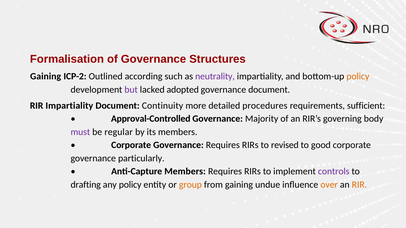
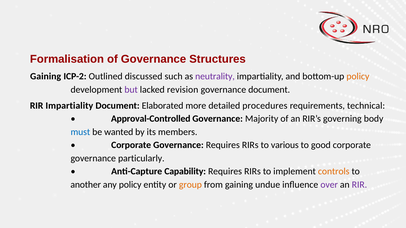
according: according -> discussed
adopted: adopted -> revision
Continuity: Continuity -> Elaborated
sufficient: sufficient -> technical
must colour: purple -> blue
regular: regular -> wanted
revised: revised -> various
Anti-Capture Members: Members -> Capability
controls colour: purple -> orange
drafting: drafting -> another
over colour: orange -> purple
RIR at (359, 185) colour: orange -> purple
